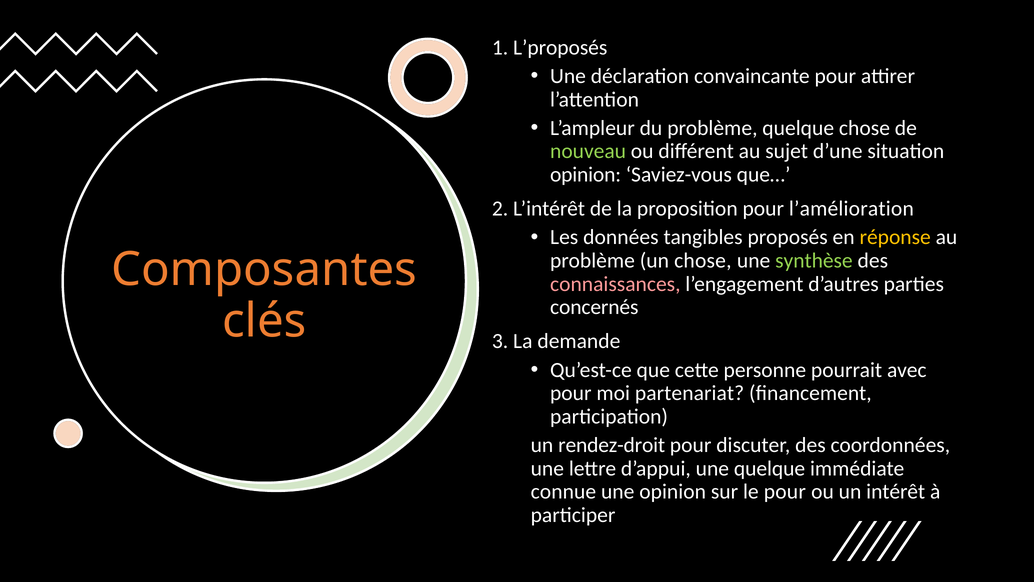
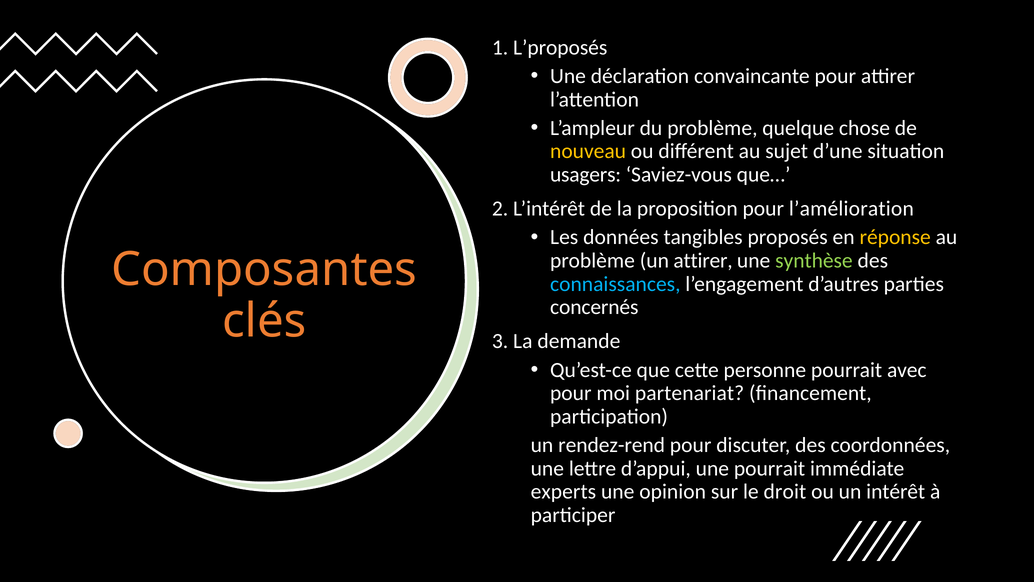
nouveau colour: light green -> yellow
opinion at (586, 175): opinion -> usagers
un chose: chose -> attirer
connaissances colour: pink -> light blue
rendez-droit: rendez-droit -> rendez-rend
une quelque: quelque -> pourrait
connue: connue -> experts
le pour: pour -> droit
